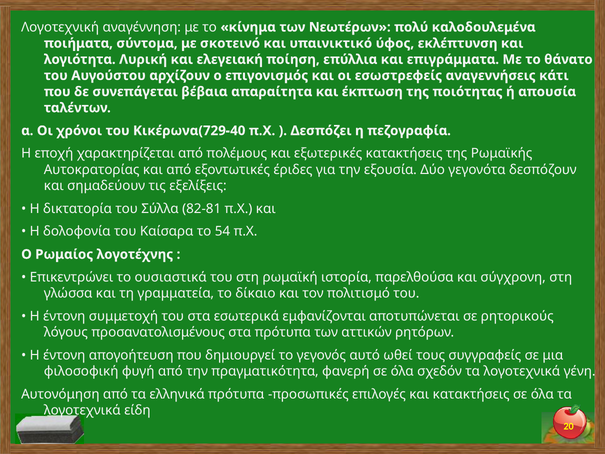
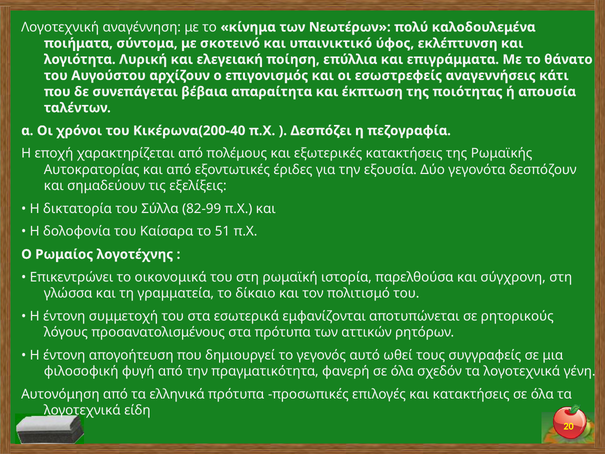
Κικέρωνα(729-40: Κικέρωνα(729-40 -> Κικέρωνα(200-40
82-81: 82-81 -> 82-99
54: 54 -> 51
ουσιαστικά: ουσιαστικά -> οικονομικά
